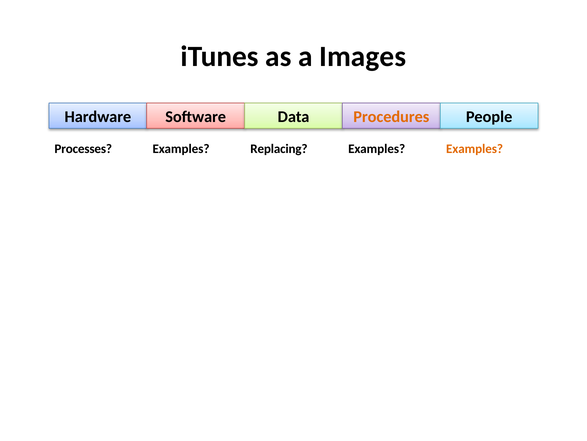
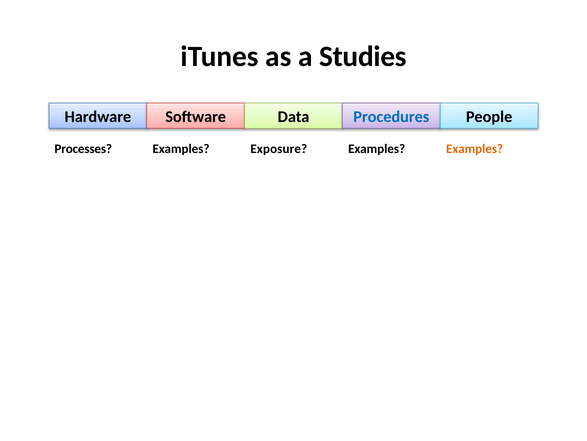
Images: Images -> Studies
Procedures colour: orange -> blue
Replacing: Replacing -> Exposure
